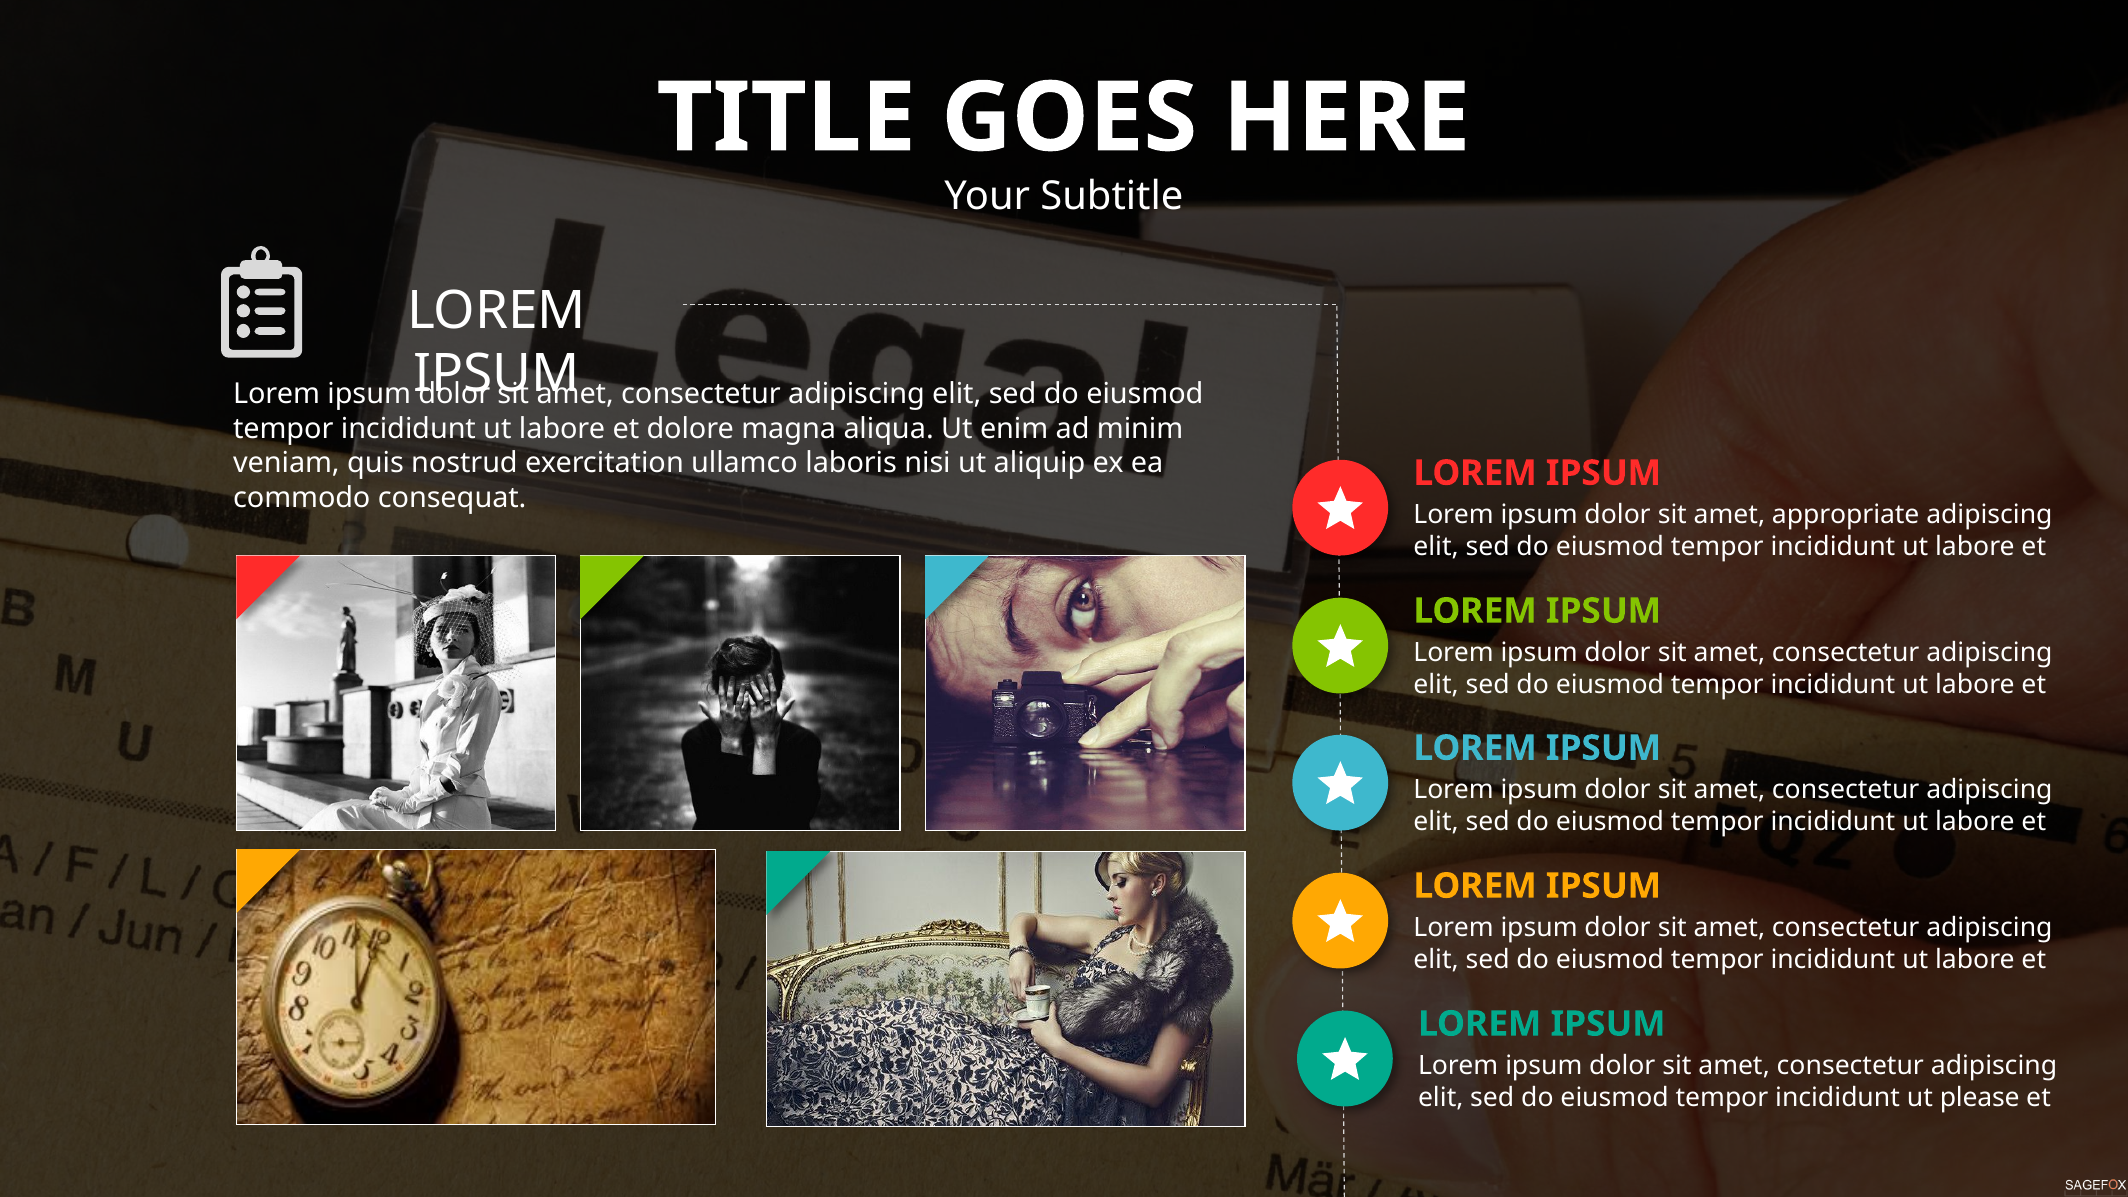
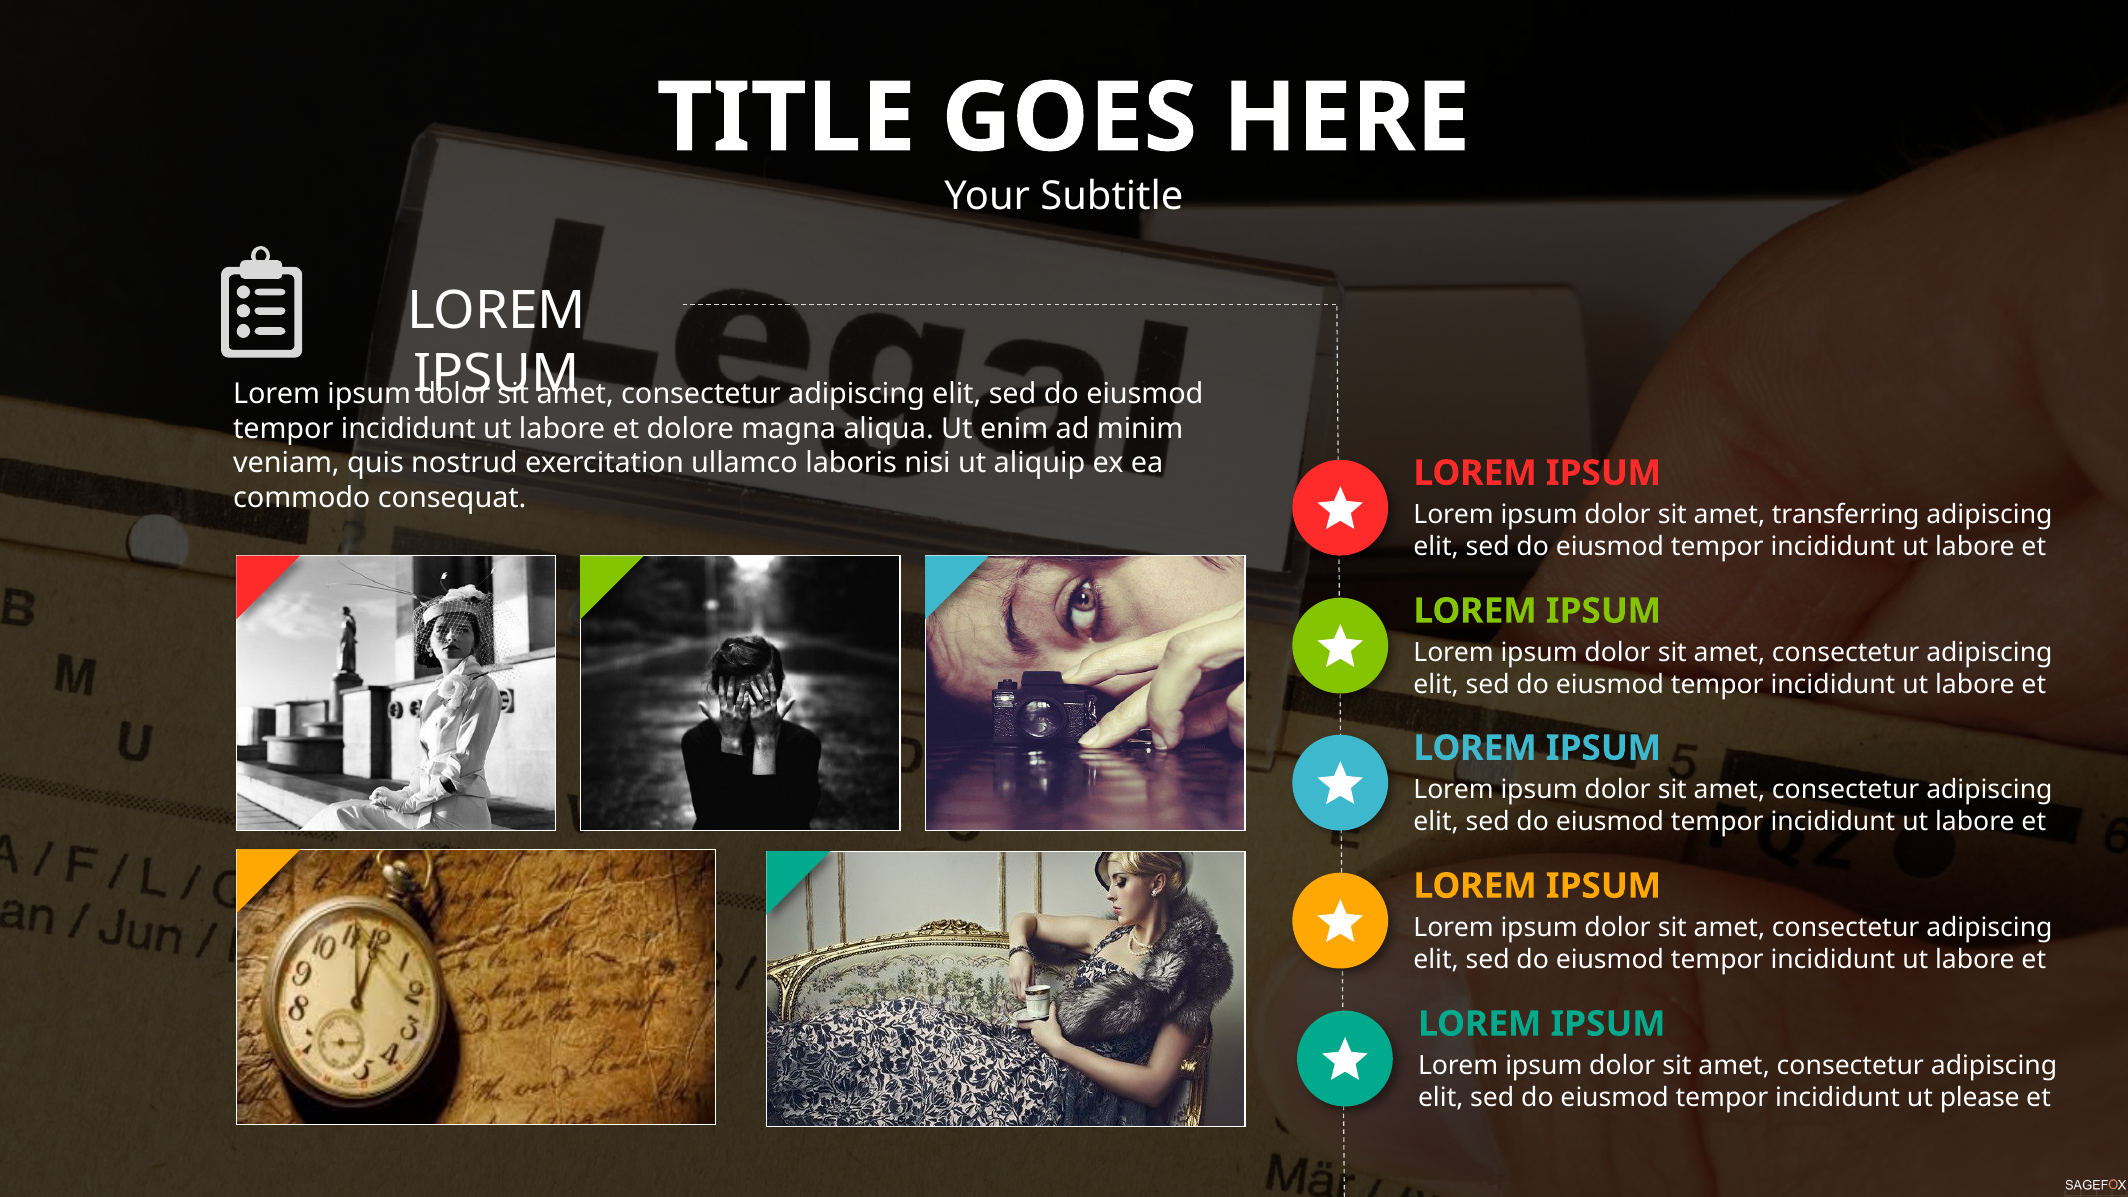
appropriate: appropriate -> transferring
